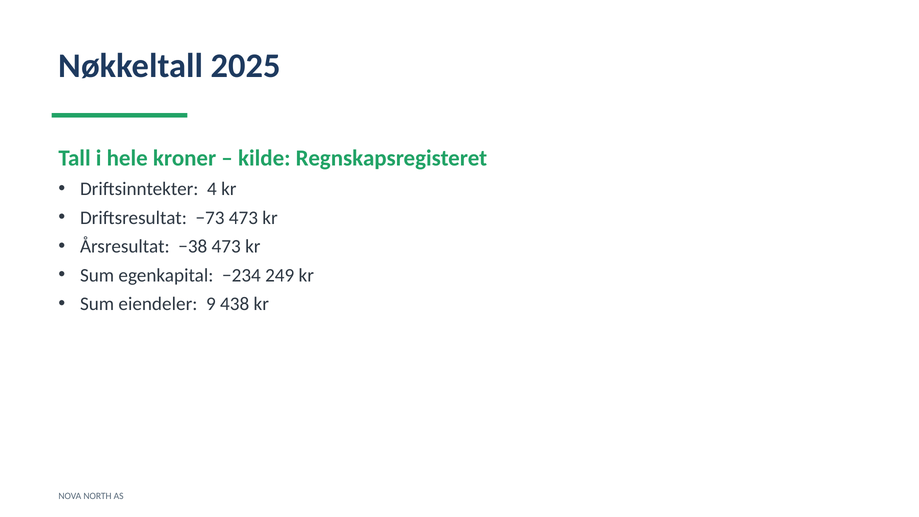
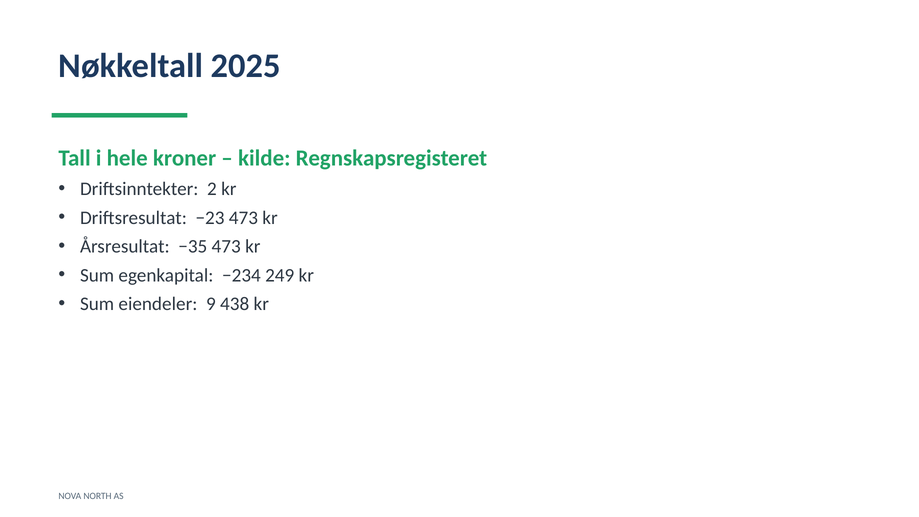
4: 4 -> 2
−73: −73 -> −23
−38: −38 -> −35
